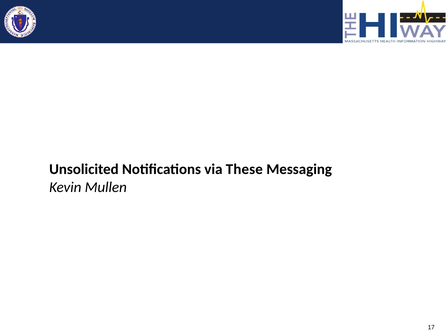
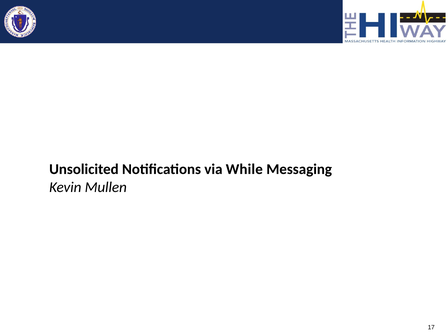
These: These -> While
